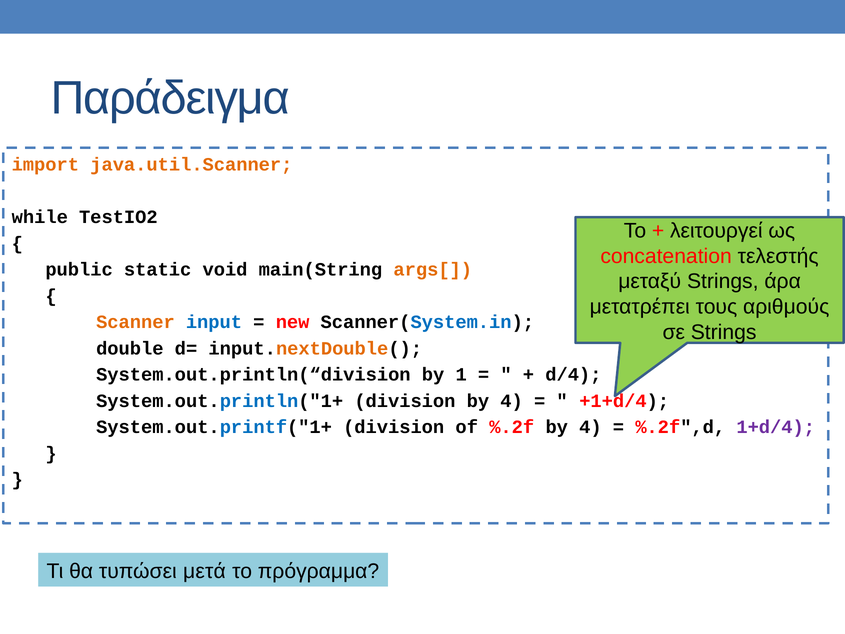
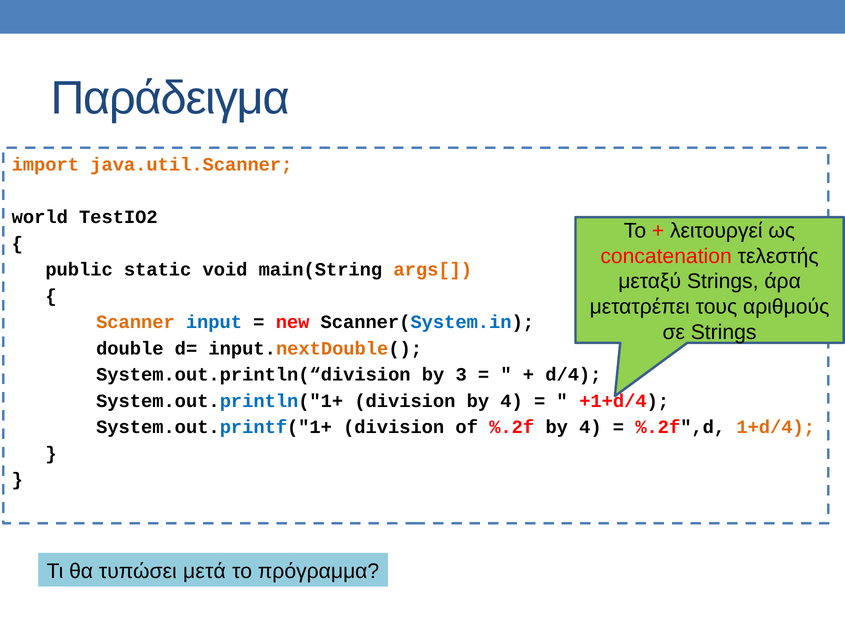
while: while -> world
1: 1 -> 3
1+d/4 colour: purple -> orange
